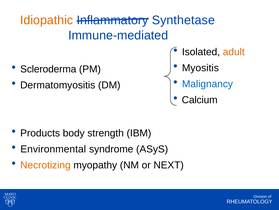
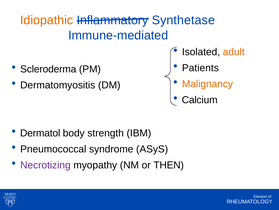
Myositis: Myositis -> Patients
Malignancy colour: blue -> orange
Products: Products -> Dermatol
Environmental: Environmental -> Pneumococcal
Necrotizing colour: orange -> purple
NEXT: NEXT -> THEN
